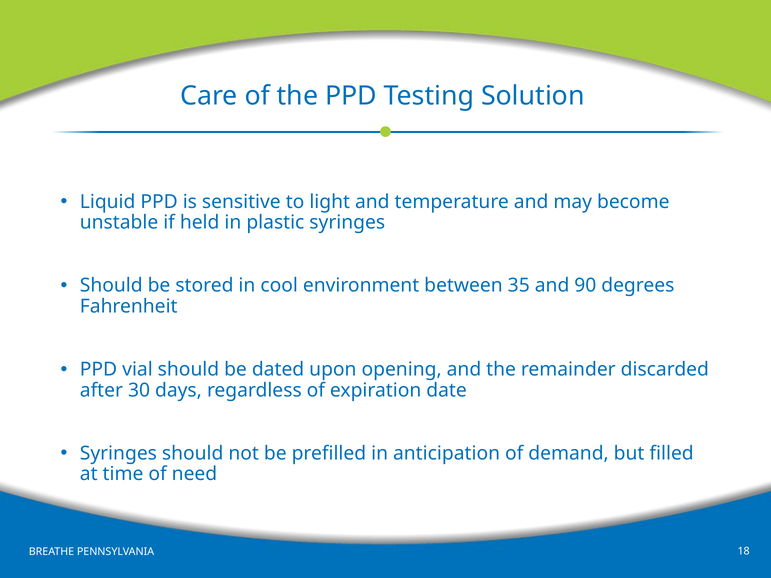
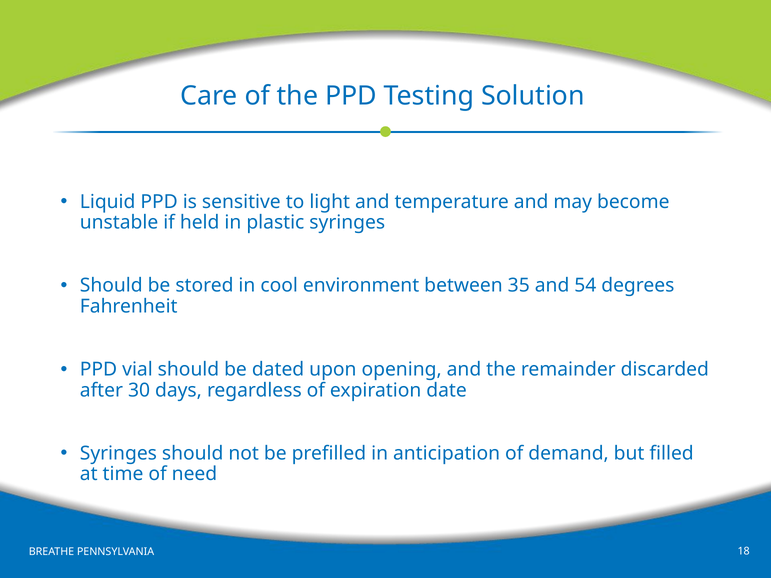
90: 90 -> 54
